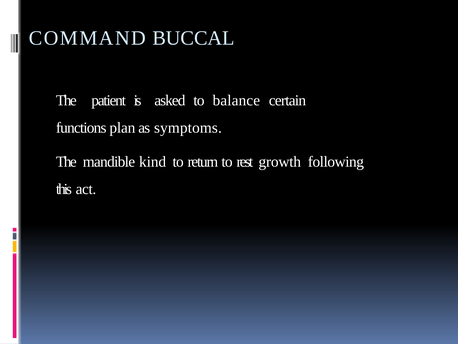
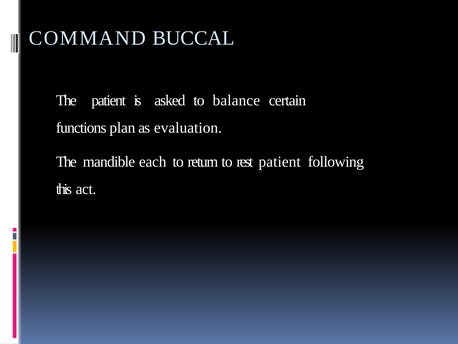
symptoms: symptoms -> evaluation
kind: kind -> each
rest growth: growth -> patient
